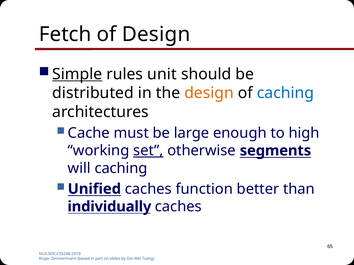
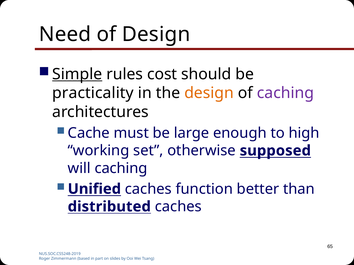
Fetch: Fetch -> Need
unit: unit -> cost
distributed: distributed -> practicality
caching at (285, 93) colour: blue -> purple
set underline: present -> none
segments: segments -> supposed
individually: individually -> distributed
